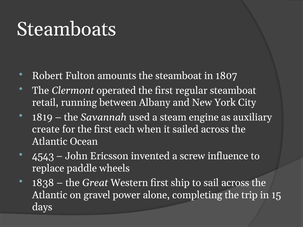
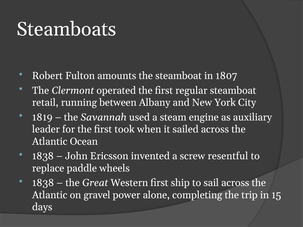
create: create -> leader
each: each -> took
4543 at (43, 156): 4543 -> 1838
influence: influence -> resentful
